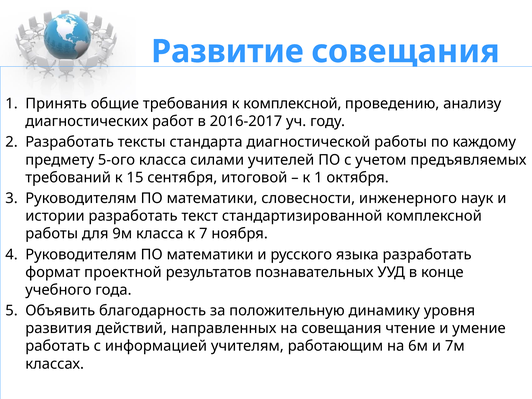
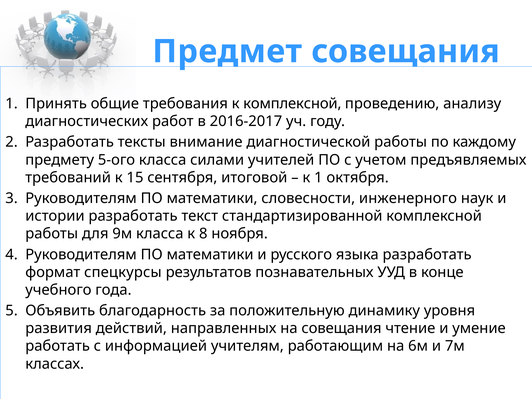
Развитие: Развитие -> Предмет
стандарта: стандарта -> внимание
7: 7 -> 8
проектной: проектной -> спецкурсы
